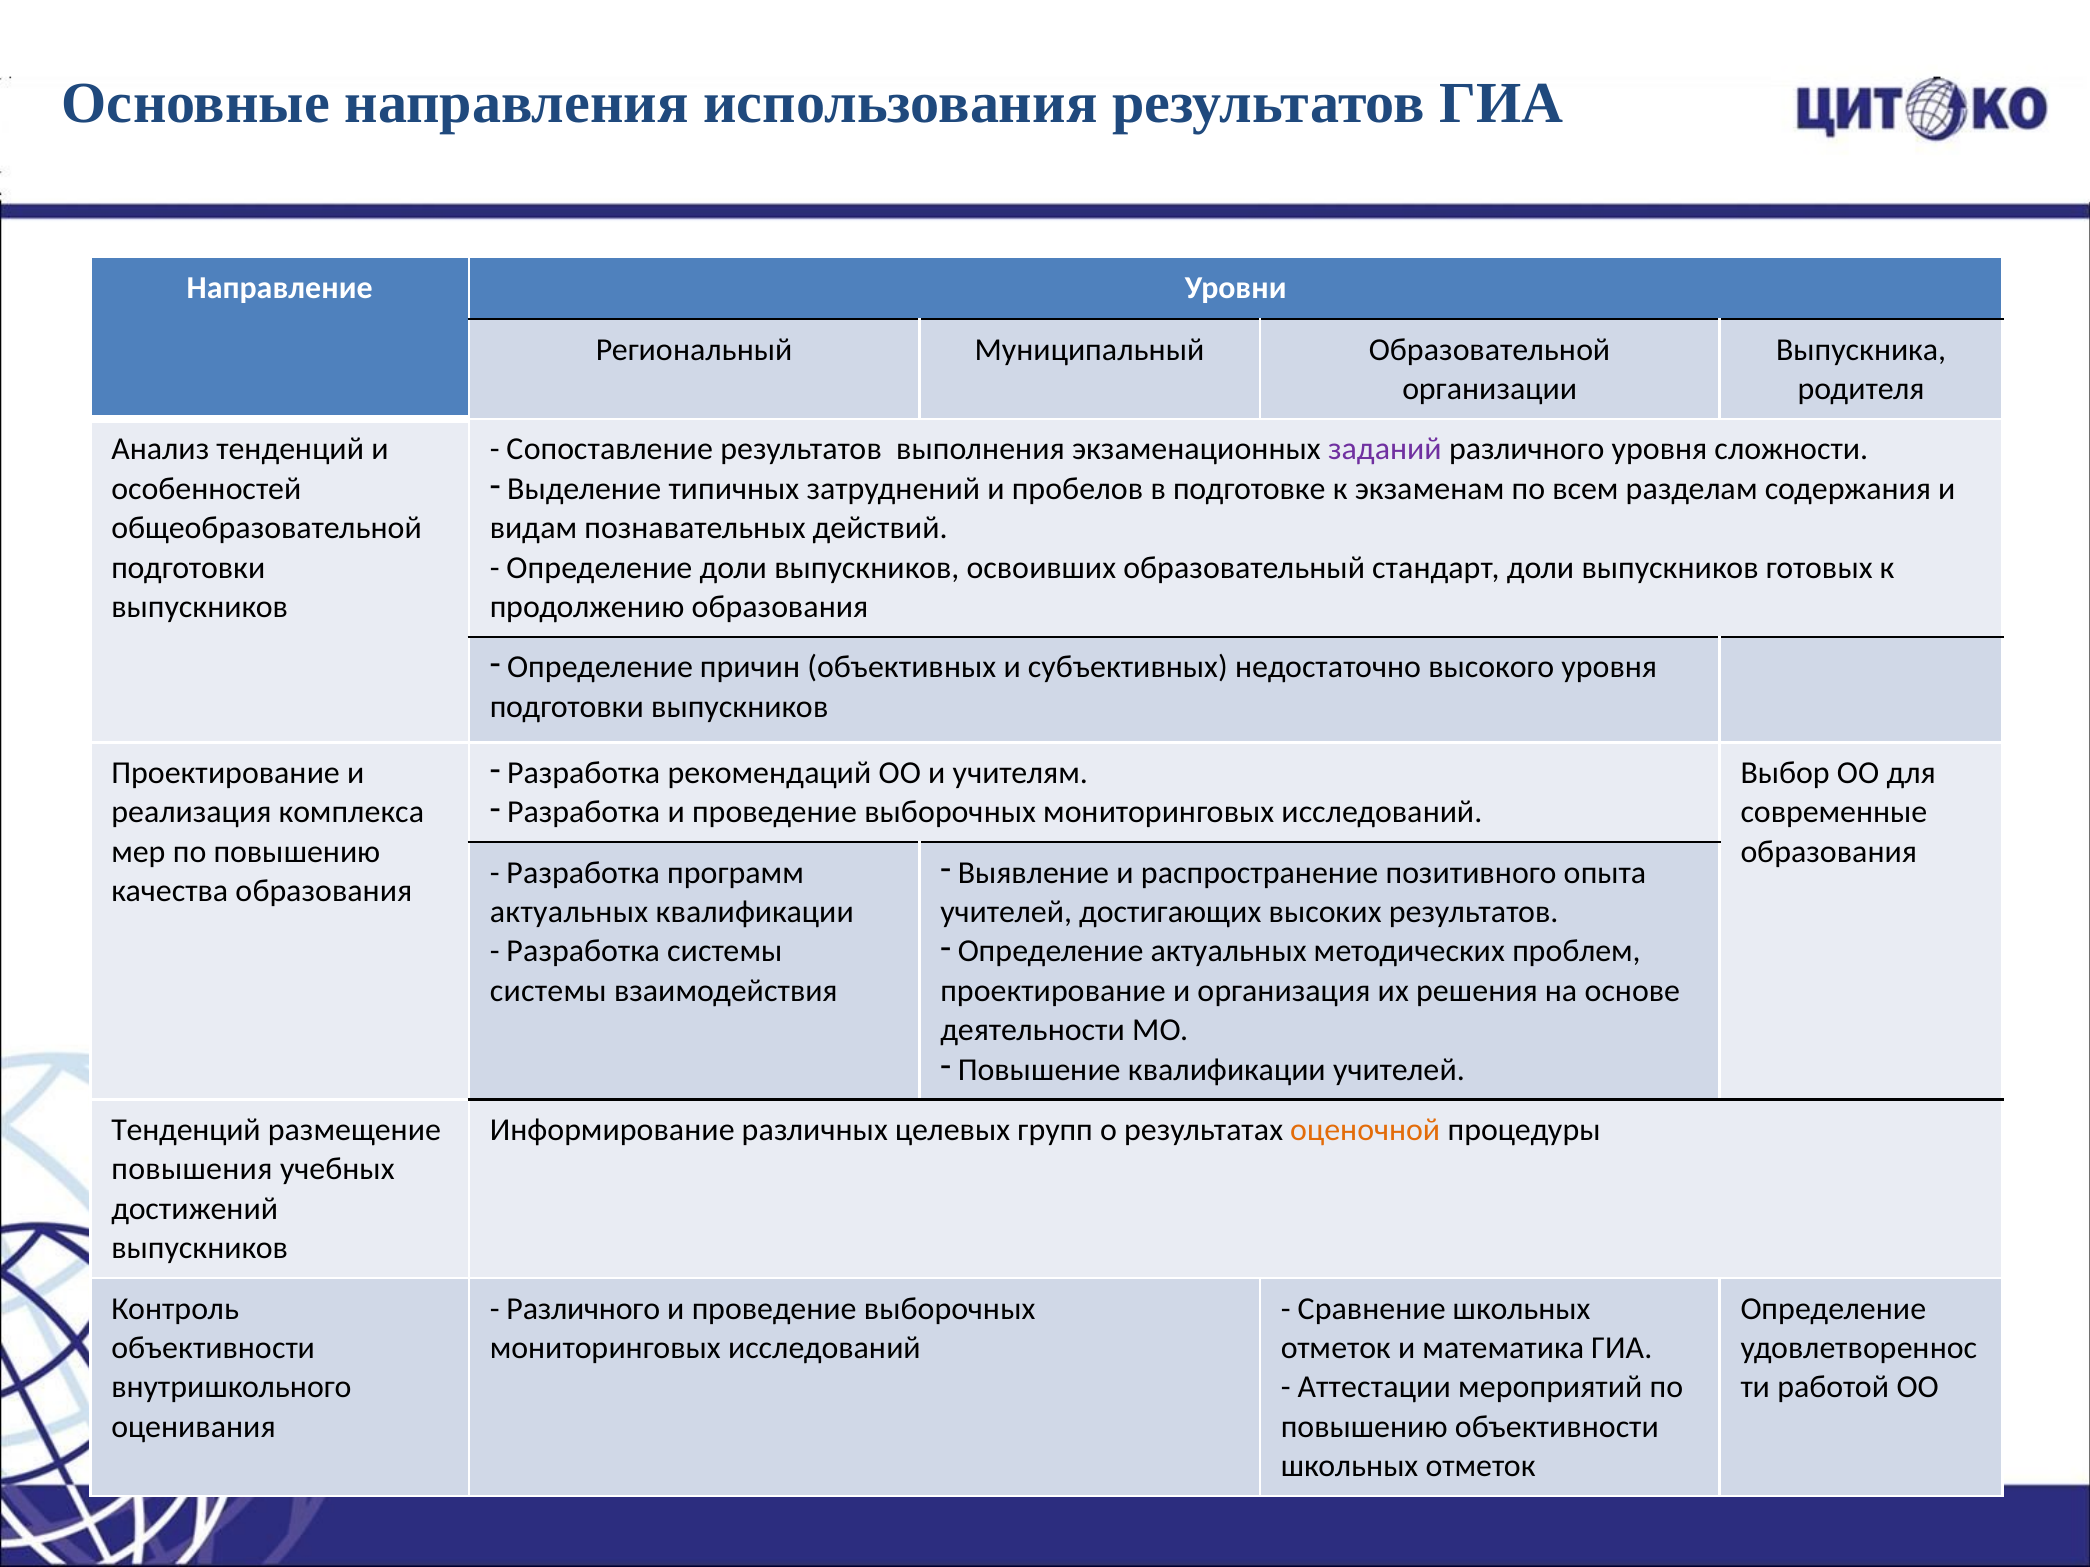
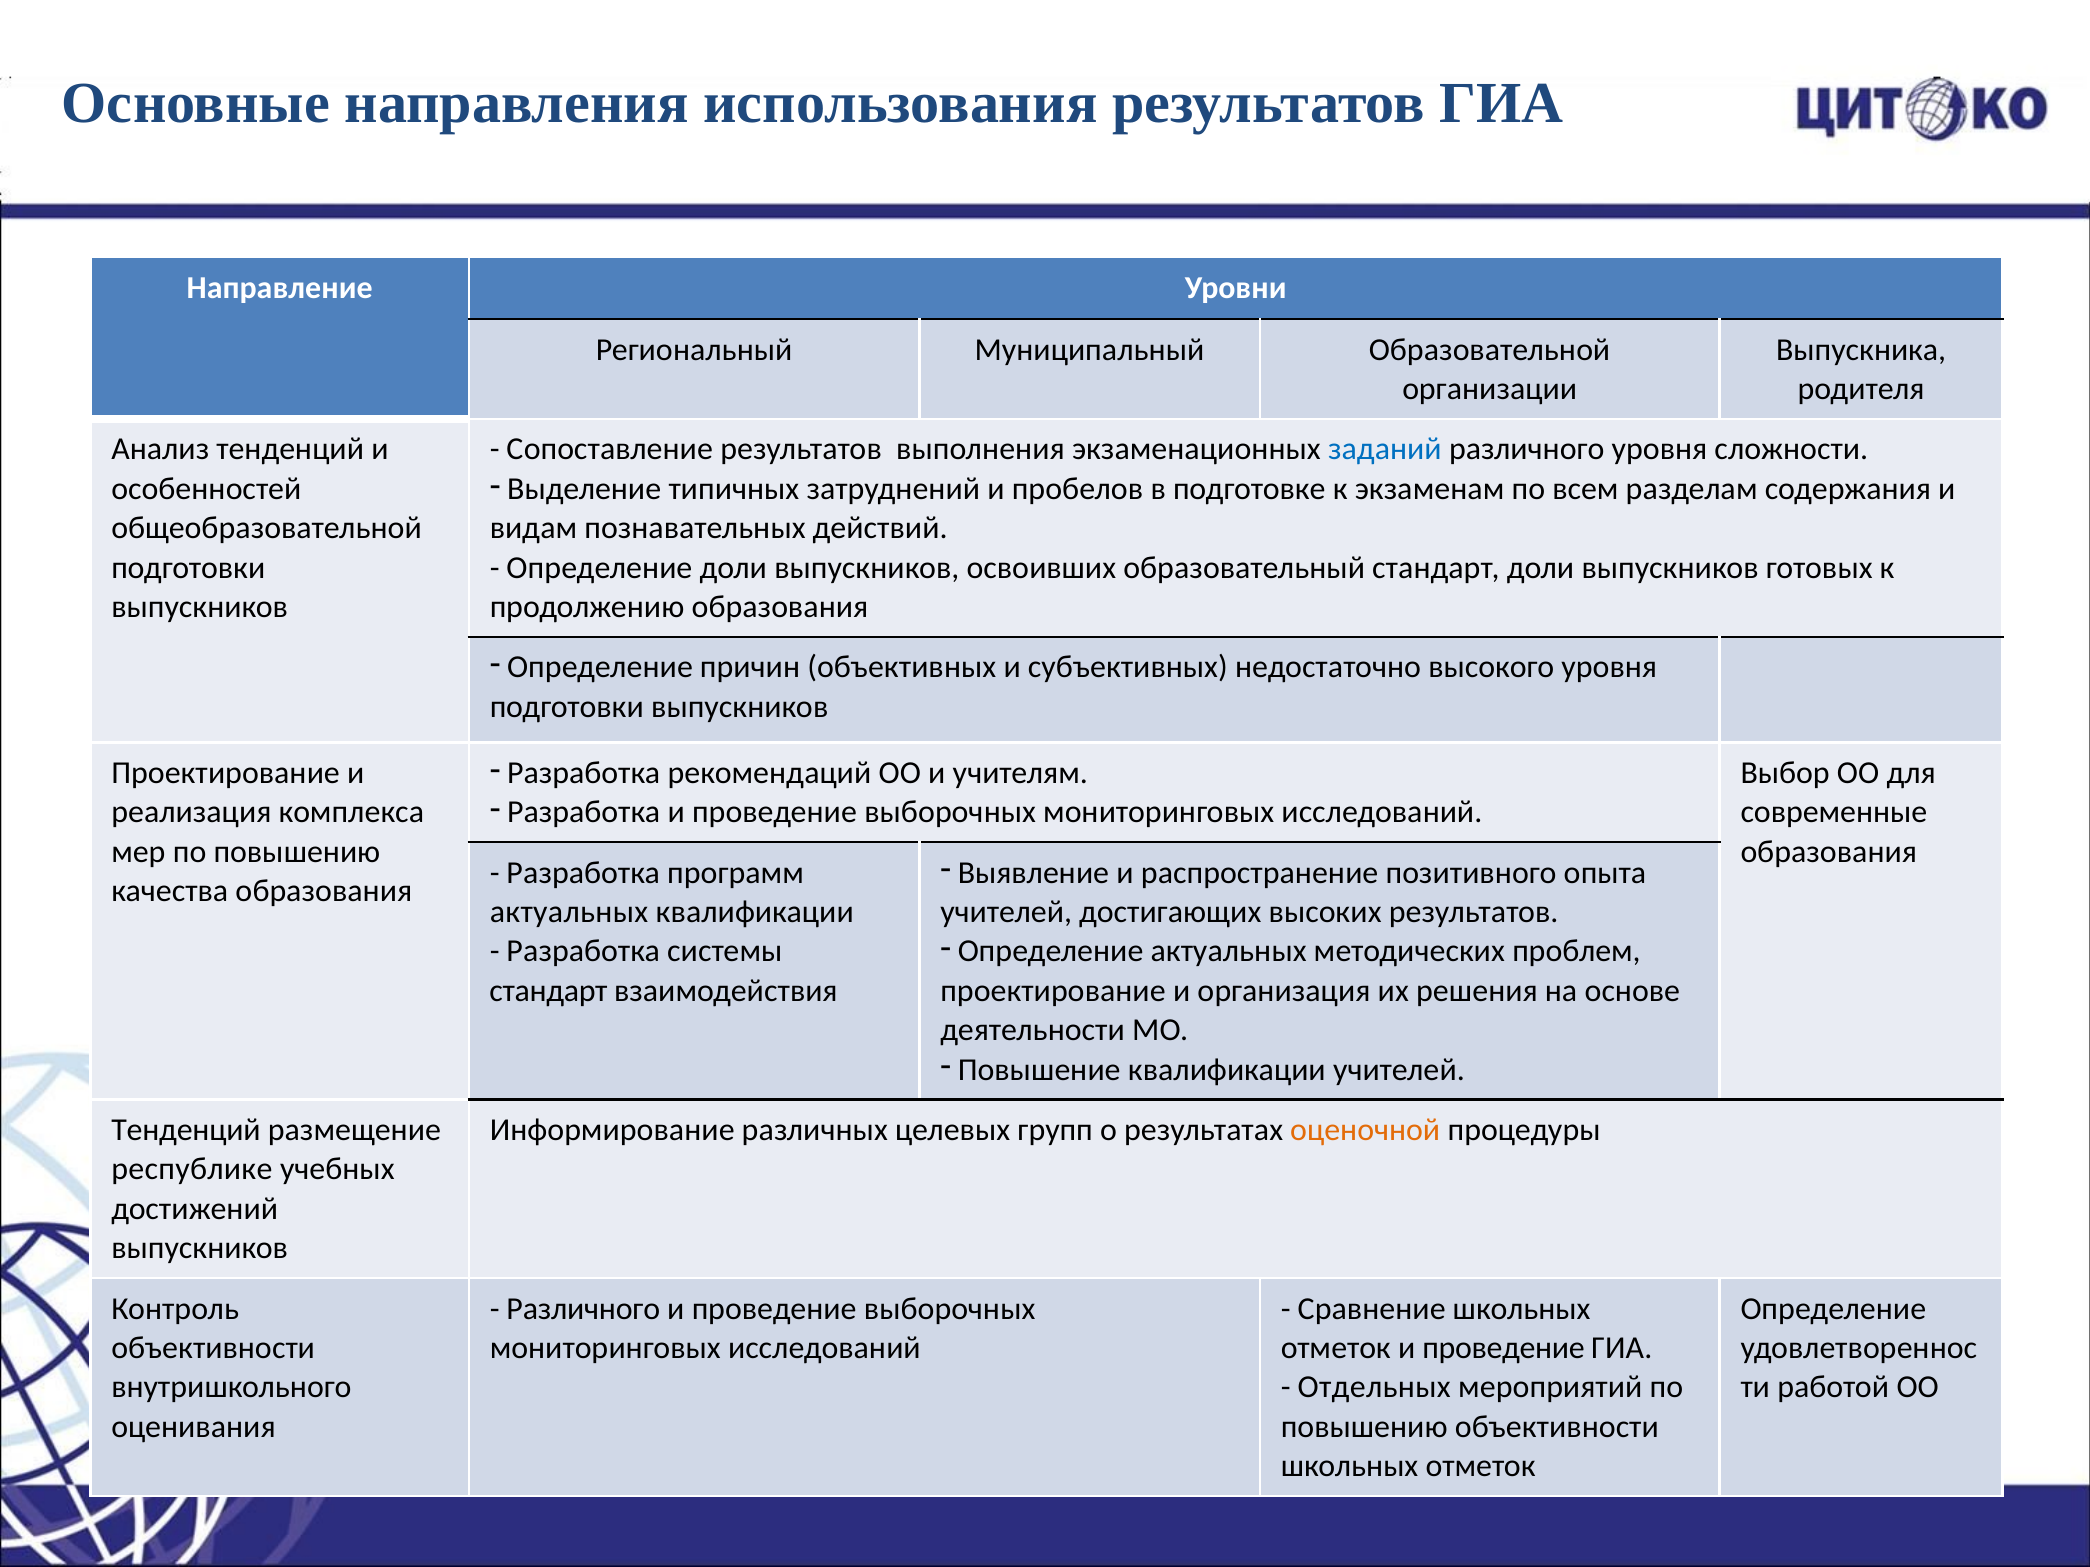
заданий colour: purple -> blue
системы at (548, 991): системы -> стандарт
повышения: повышения -> республике
отметок и математика: математика -> проведение
Аттестации: Аттестации -> Отдельных
